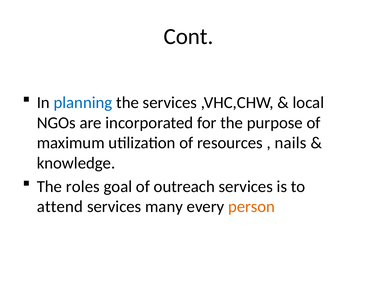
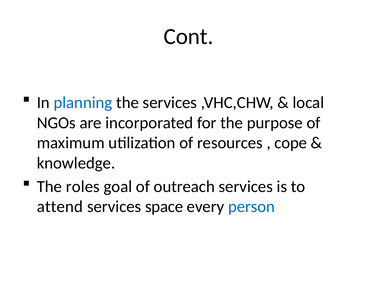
nails: nails -> cope
many: many -> space
person colour: orange -> blue
